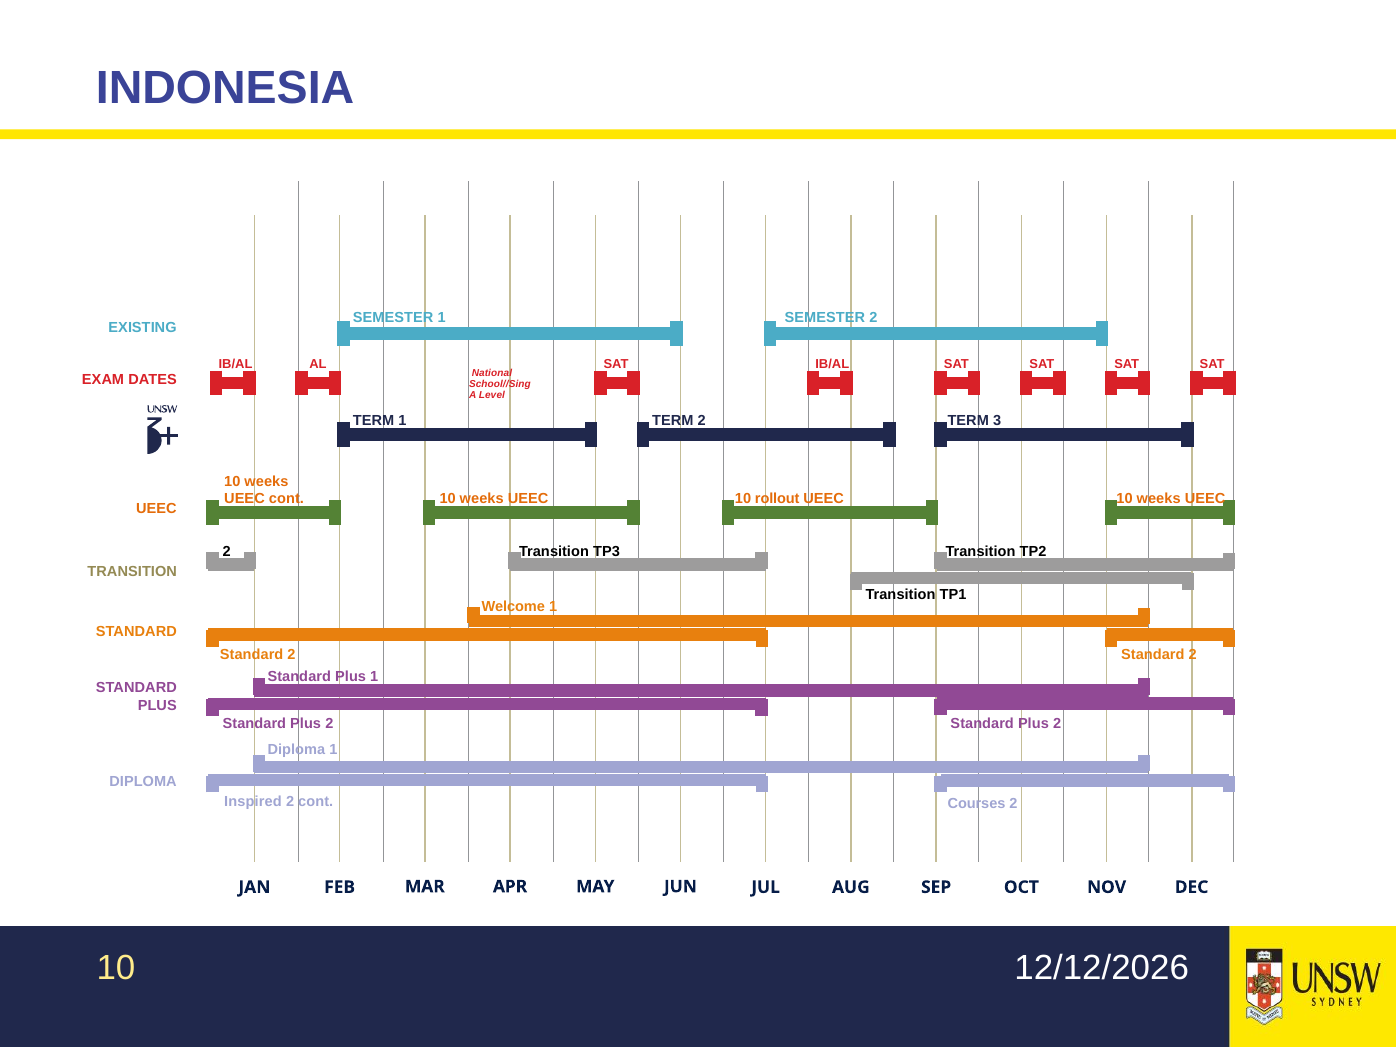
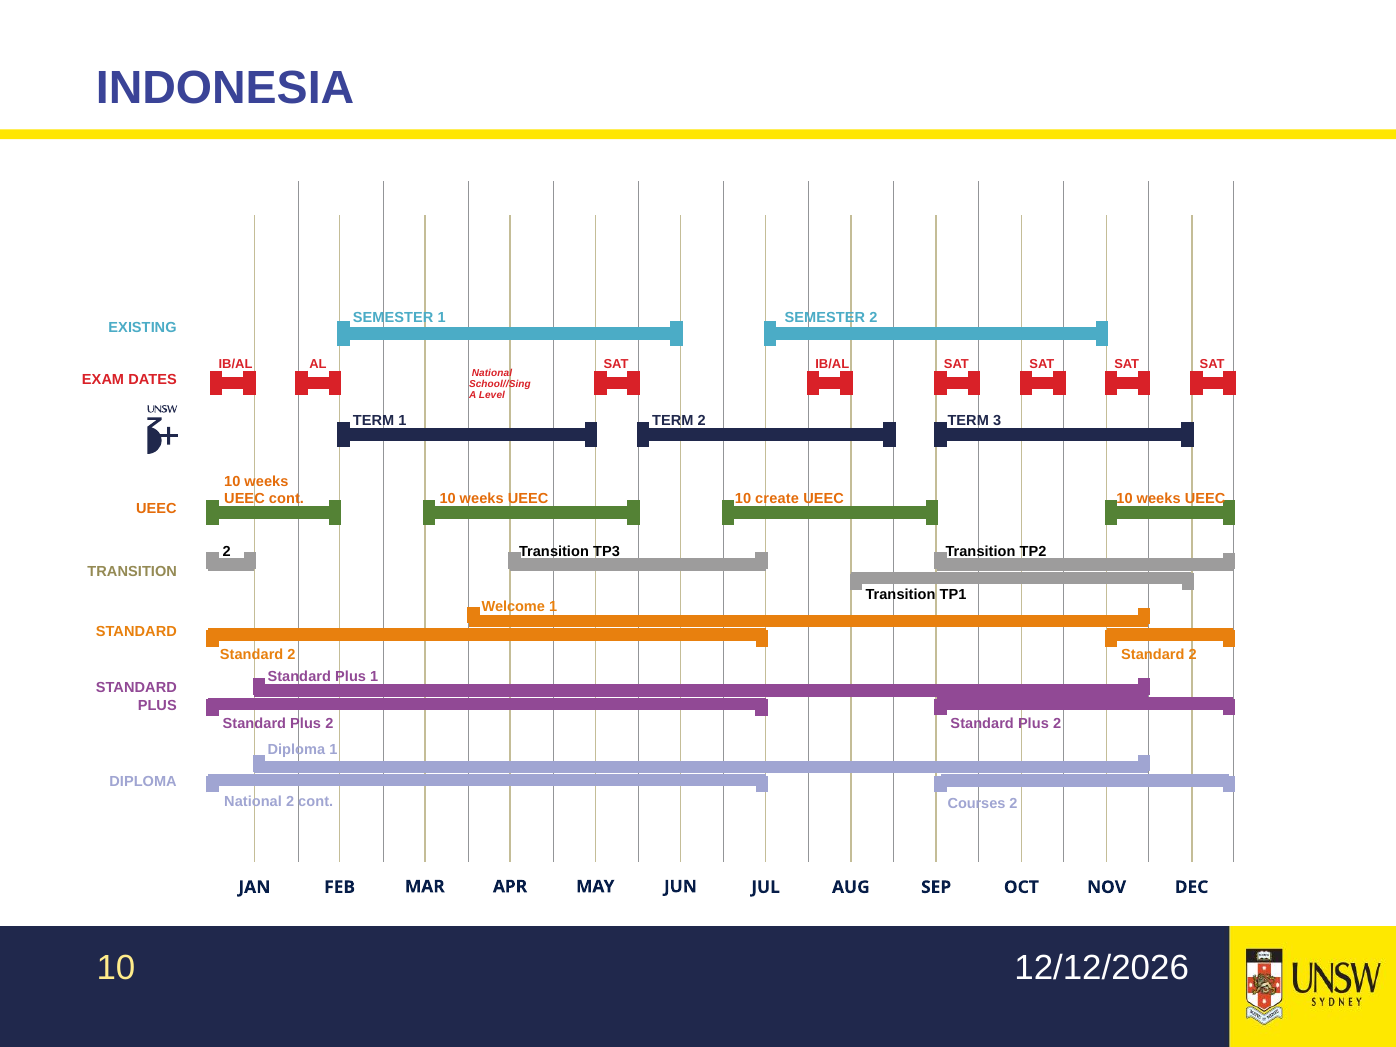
rollout: rollout -> create
Inspired at (253, 802): Inspired -> National
